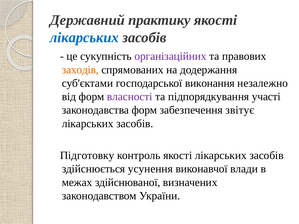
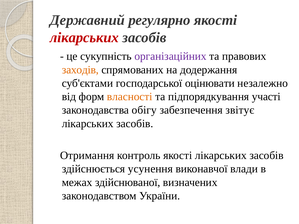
практику: практику -> регулярно
лікарських at (84, 38) colour: blue -> red
виконання: виконання -> оцінювати
власності colour: purple -> orange
законодавства форм: форм -> обігу
Підготовку: Підготовку -> Отримання
